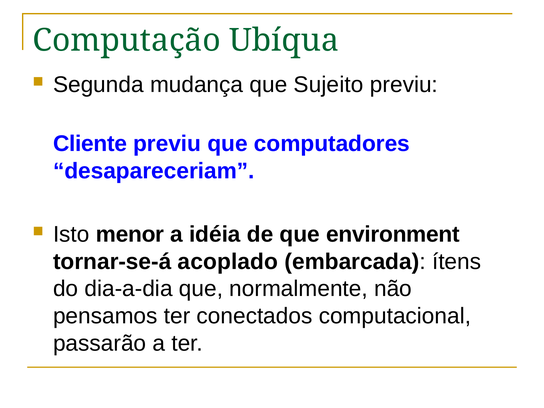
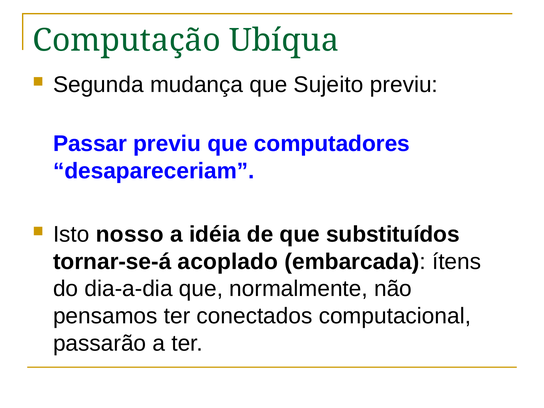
Cliente: Cliente -> Passar
menor: menor -> nosso
environment: environment -> substituídos
